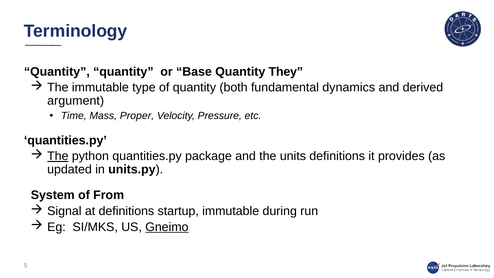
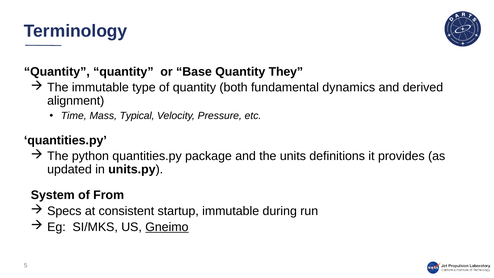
argument: argument -> alignment
Proper: Proper -> Typical
The at (58, 156) underline: present -> none
Signal: Signal -> Specs
at definitions: definitions -> consistent
